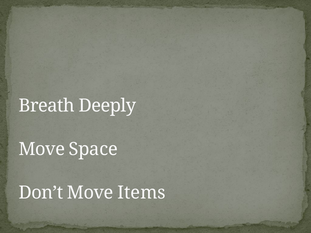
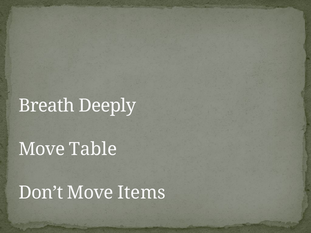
Space: Space -> Table
